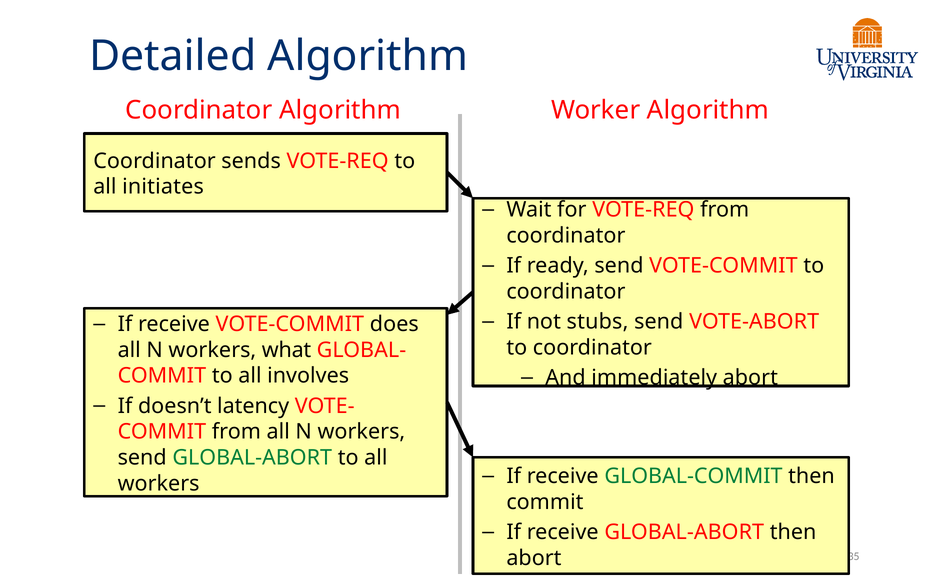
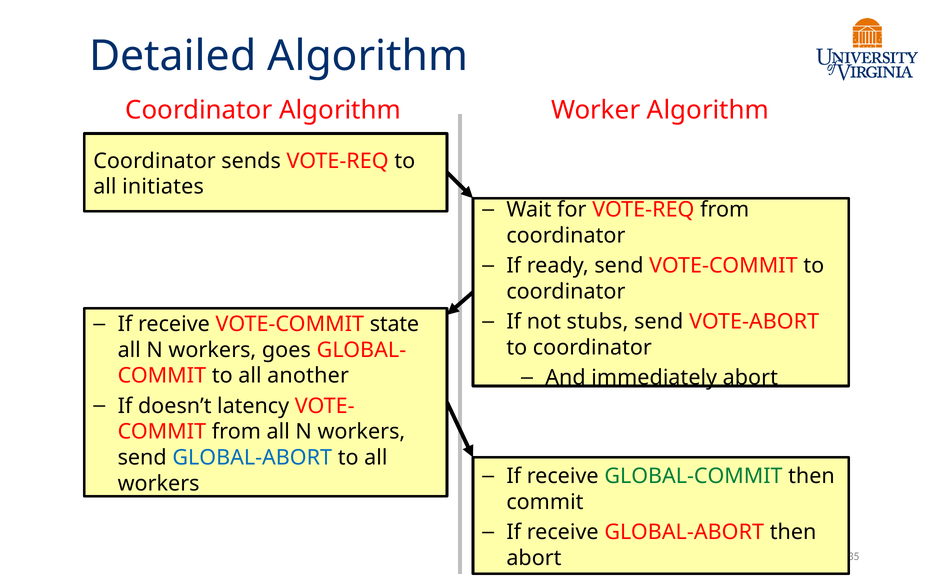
does: does -> state
what: what -> goes
involves: involves -> another
GLOBAL-ABORT at (252, 458) colour: green -> blue
